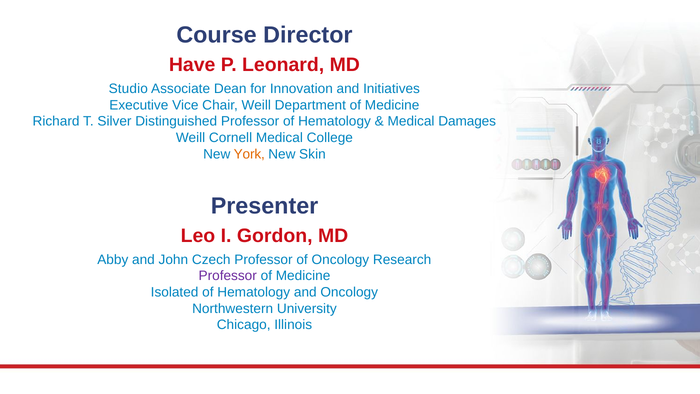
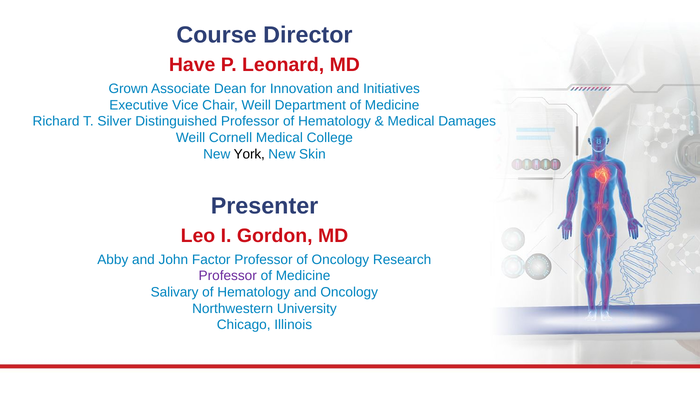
Studio: Studio -> Grown
York colour: orange -> black
Czech: Czech -> Factor
Isolated: Isolated -> Salivary
